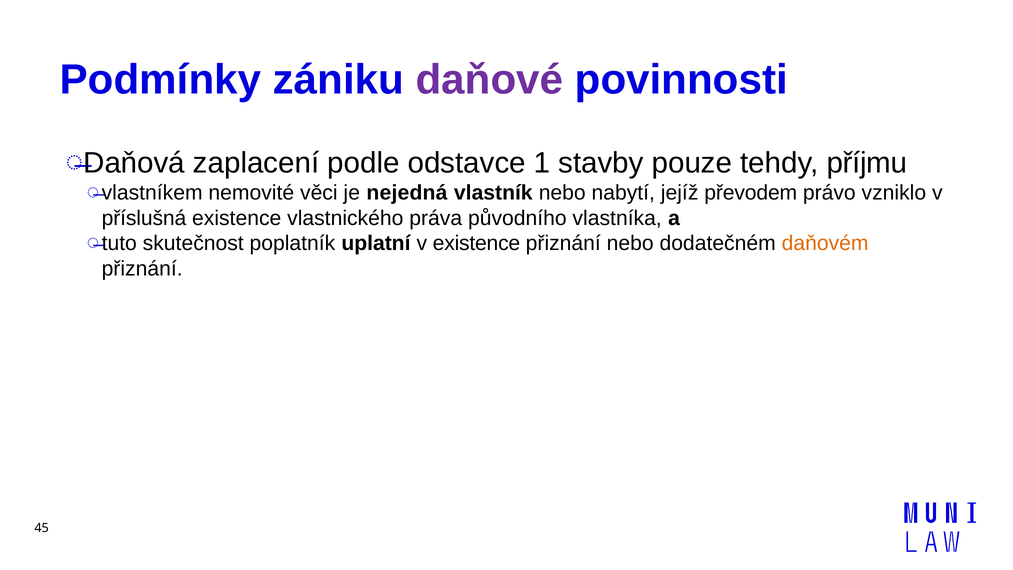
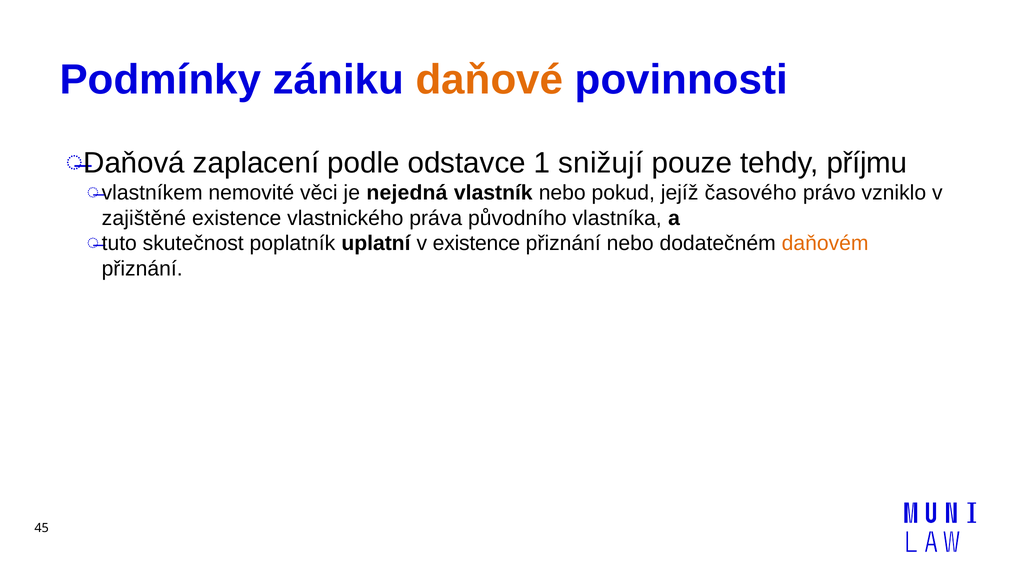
daňové colour: purple -> orange
stavby: stavby -> snižují
nabytí: nabytí -> pokud
převodem: převodem -> časového
příslušná: příslušná -> zajištěné
